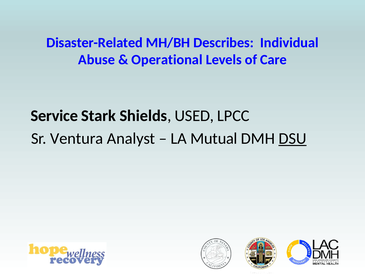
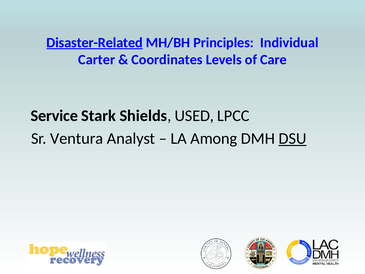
Disaster-Related underline: none -> present
Describes: Describes -> Principles
Abuse: Abuse -> Carter
Operational: Operational -> Coordinates
Mutual: Mutual -> Among
